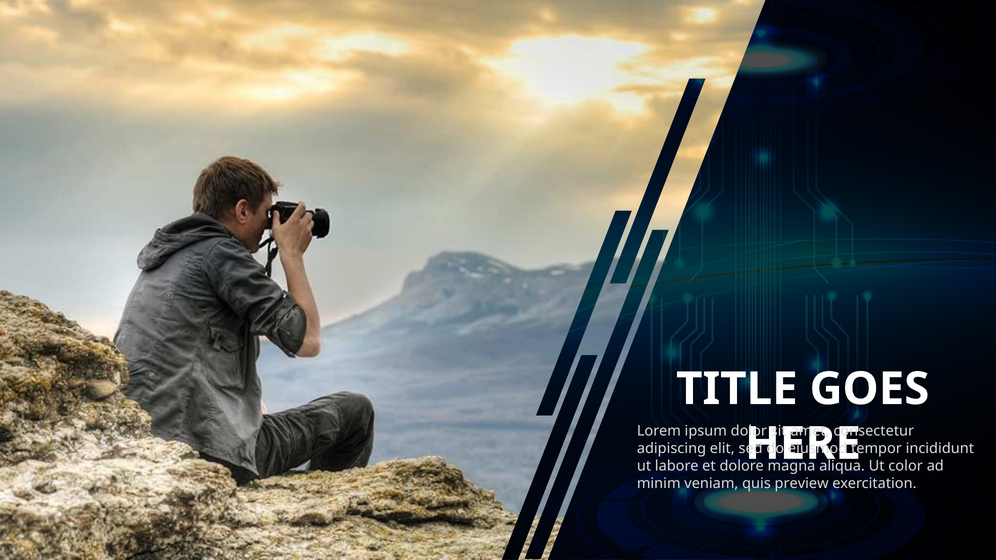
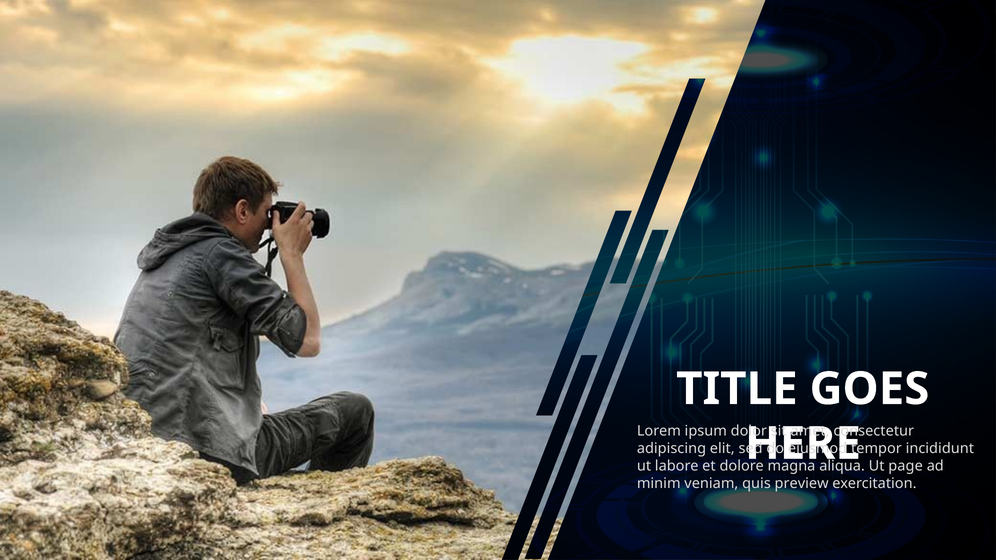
color: color -> page
